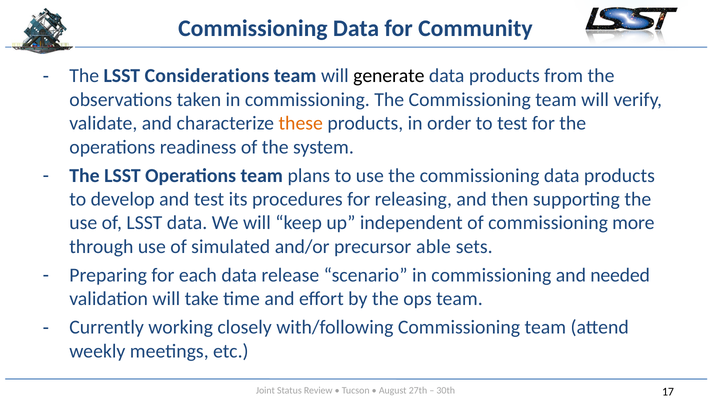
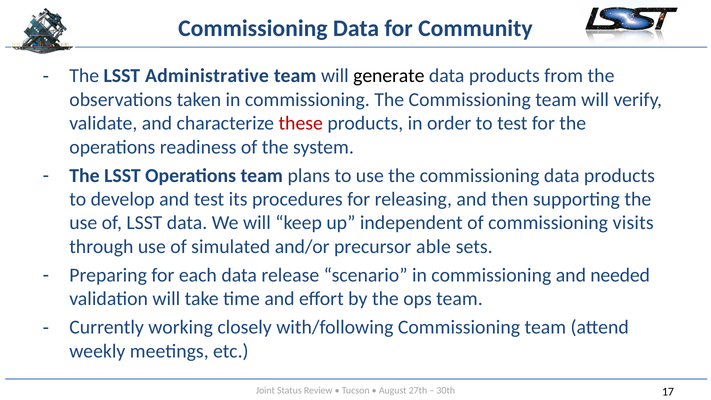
Considerations: Considerations -> Administrative
these colour: orange -> red
more: more -> visits
